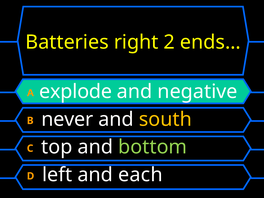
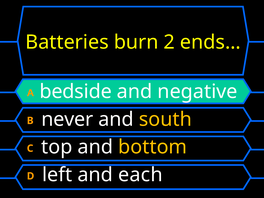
right: right -> burn
explode: explode -> bedside
bottom colour: light green -> yellow
